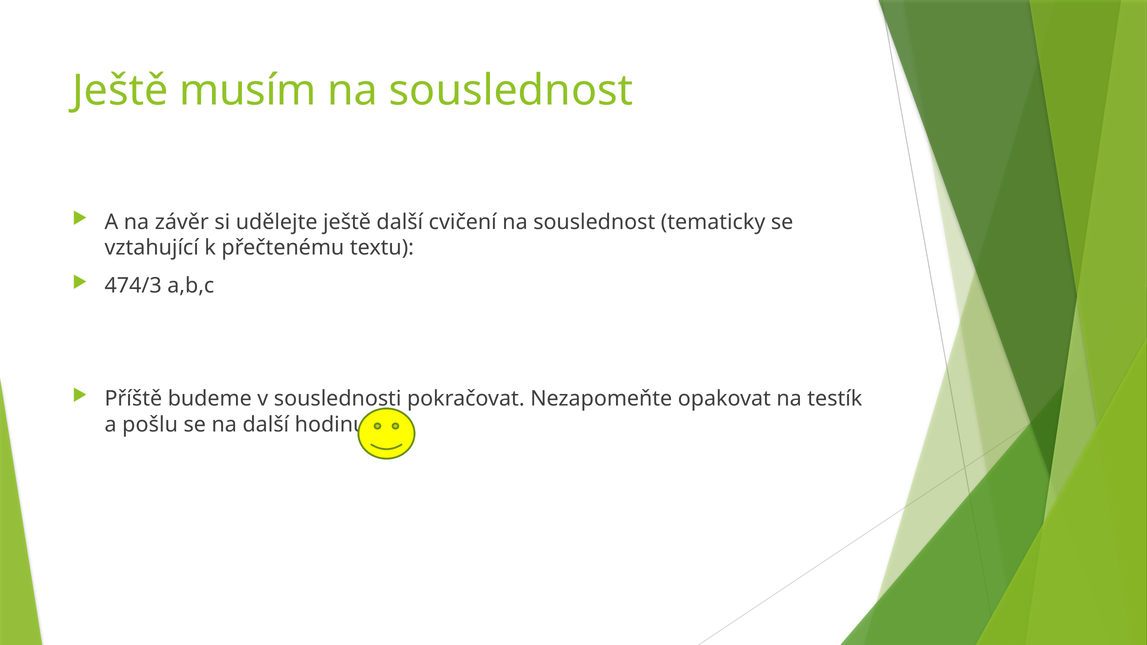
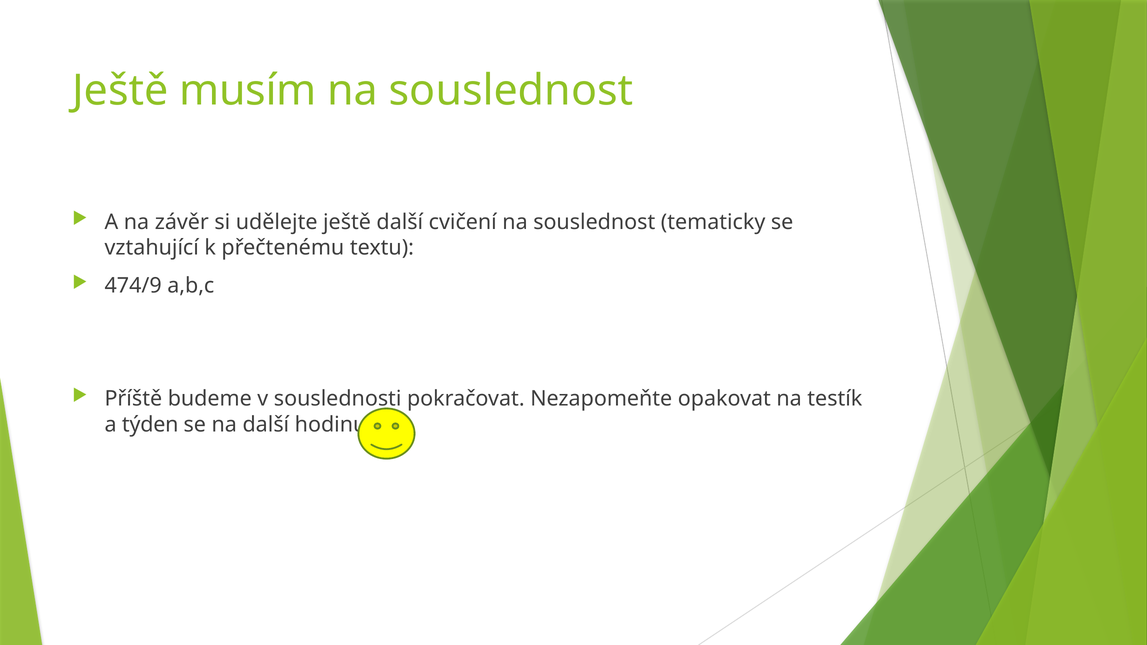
474/3: 474/3 -> 474/9
pošlu: pošlu -> týden
